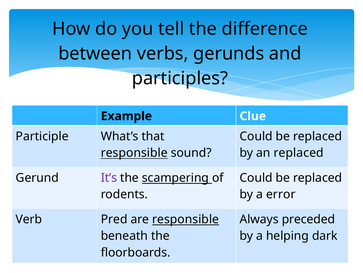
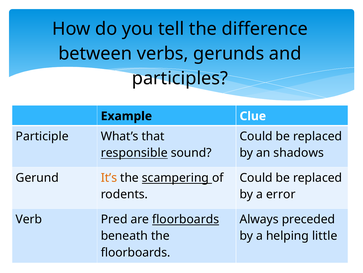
an replaced: replaced -> shadows
It’s colour: purple -> orange
are responsible: responsible -> floorboards
dark: dark -> little
